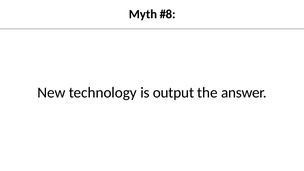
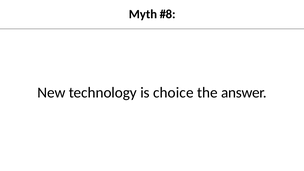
output: output -> choice
